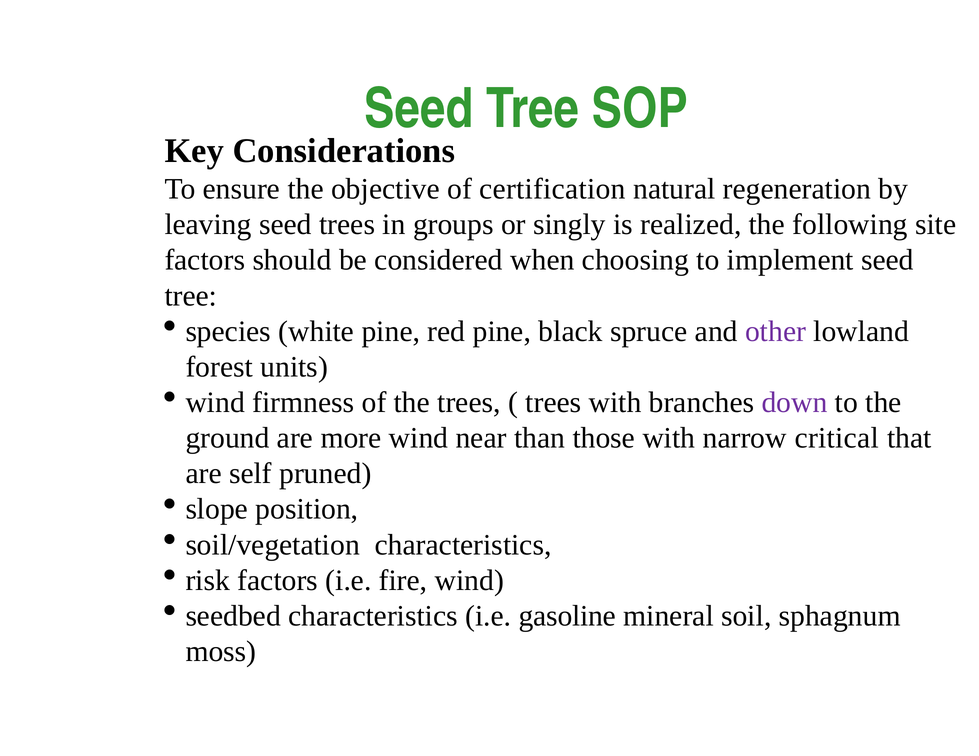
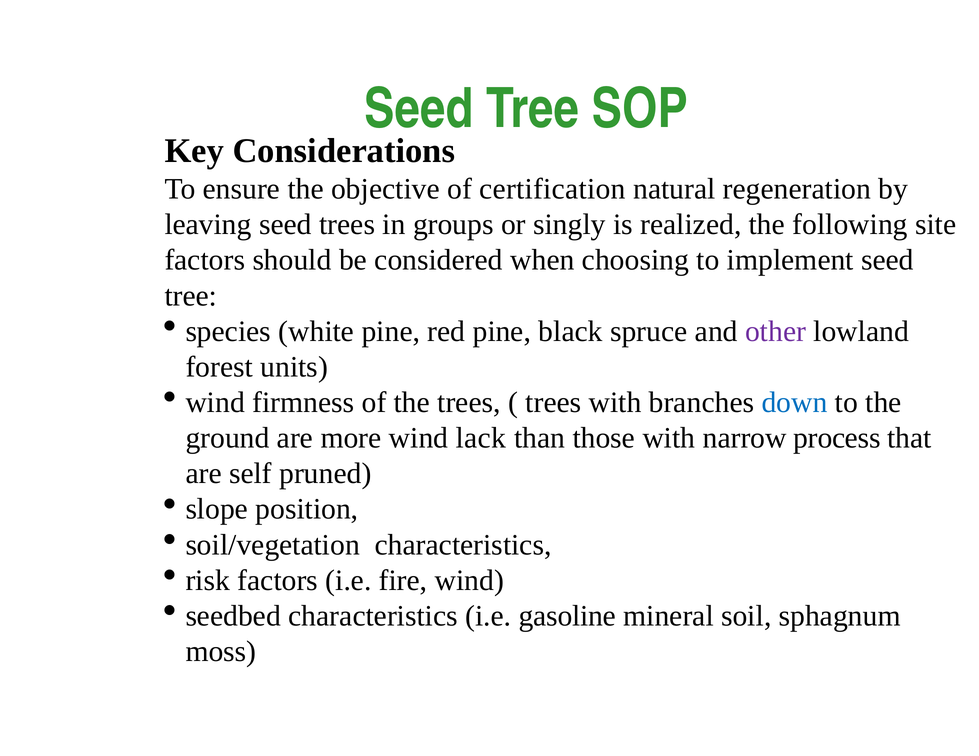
down colour: purple -> blue
near: near -> lack
critical: critical -> process
